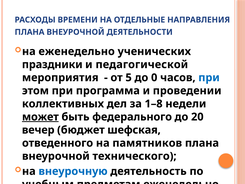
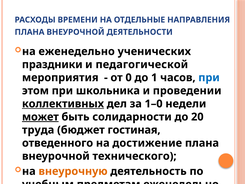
5: 5 -> 0
до 0: 0 -> 1
программа: программа -> школьника
коллективных underline: none -> present
1–8: 1–8 -> 1–0
федерального: федерального -> солидарности
вечер: вечер -> труда
шефская: шефская -> гостиная
памятников: памятников -> достижение
внеурочную colour: blue -> orange
